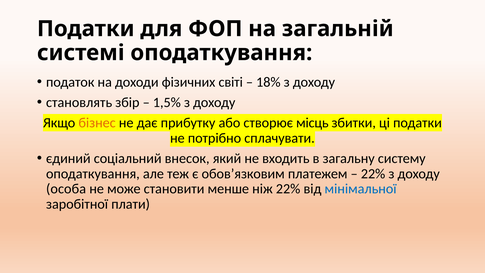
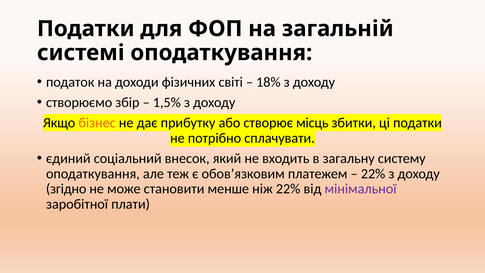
становлять: становлять -> створюємо
особа: особа -> згідно
мінімальної colour: blue -> purple
